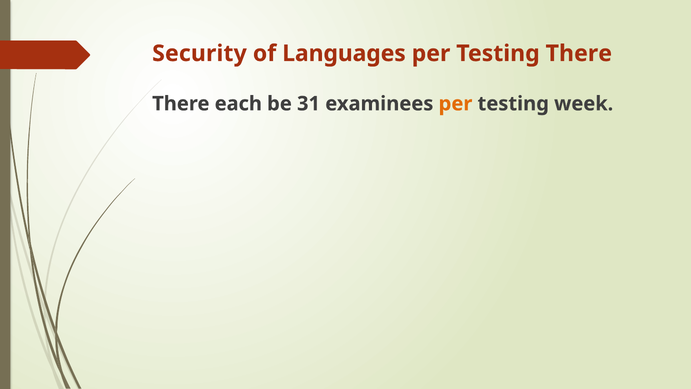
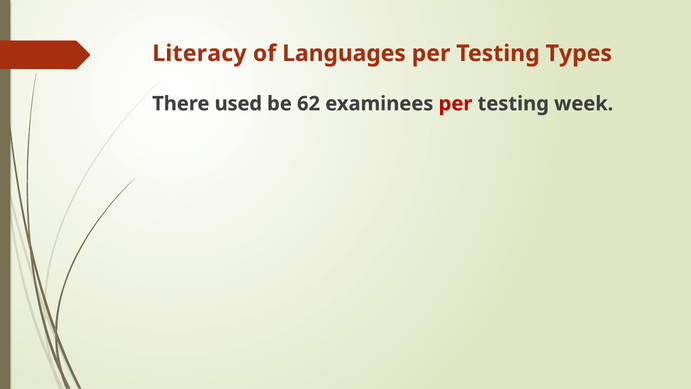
Security: Security -> Literacy
Testing There: There -> Types
each: each -> used
31: 31 -> 62
per at (455, 104) colour: orange -> red
